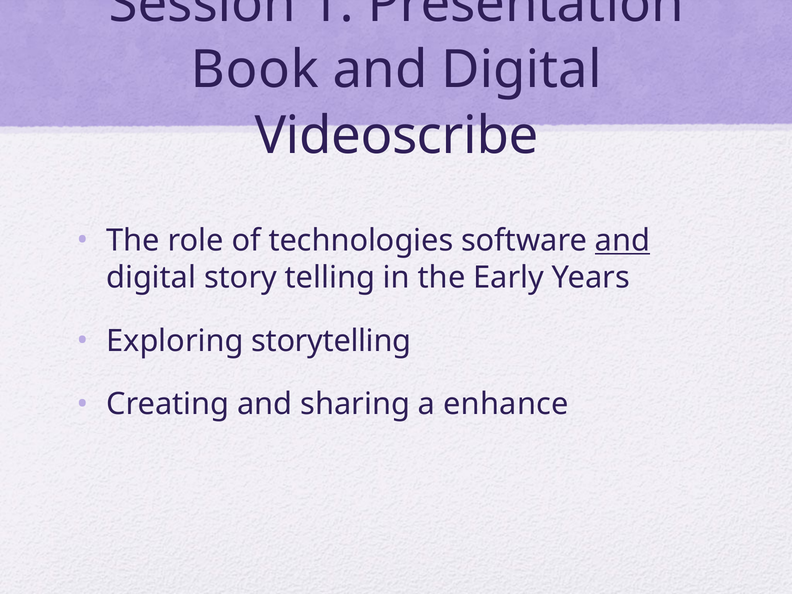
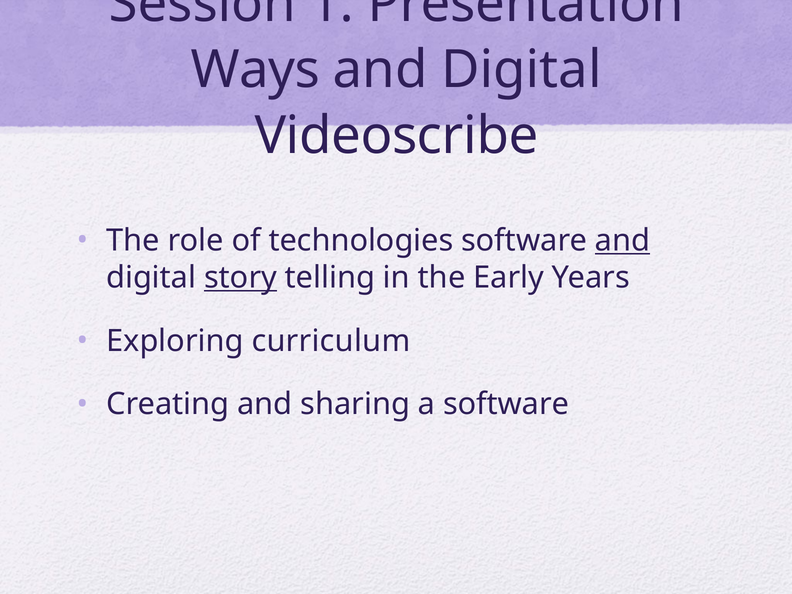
Book: Book -> Ways
story underline: none -> present
storytelling: storytelling -> curriculum
a enhance: enhance -> software
